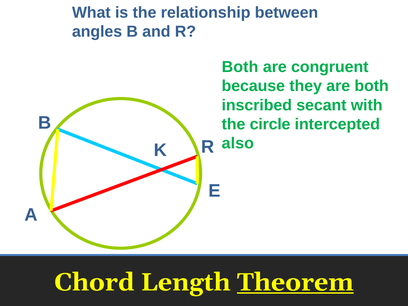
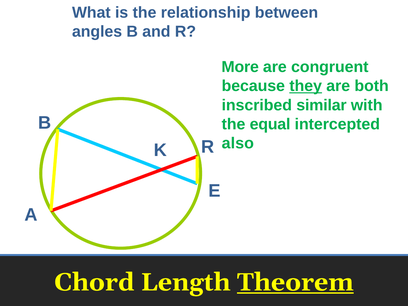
Both at (240, 67): Both -> More
they underline: none -> present
secant: secant -> similar
circle: circle -> equal
